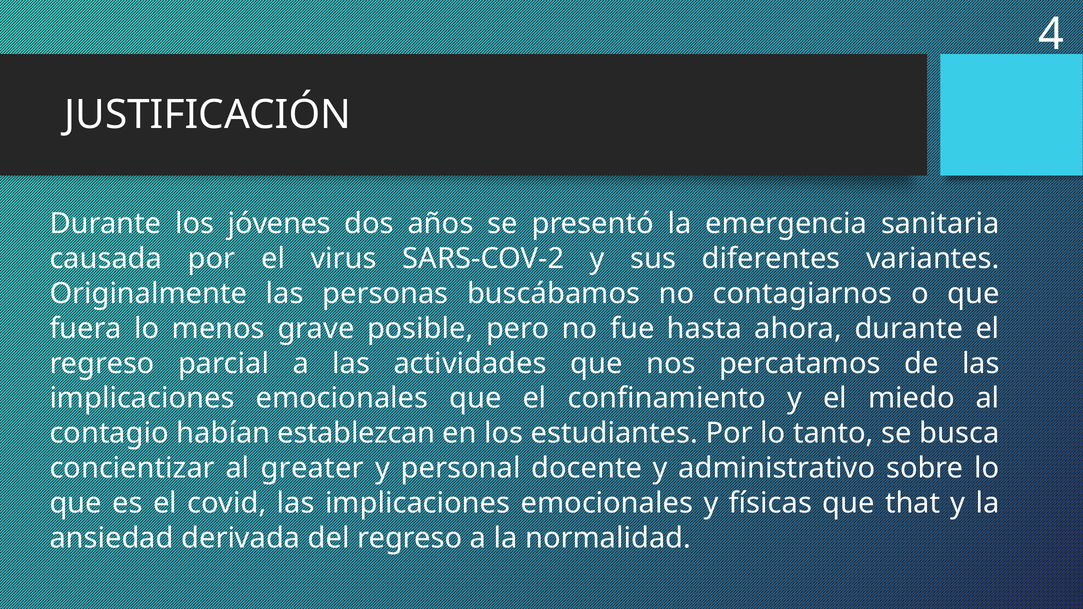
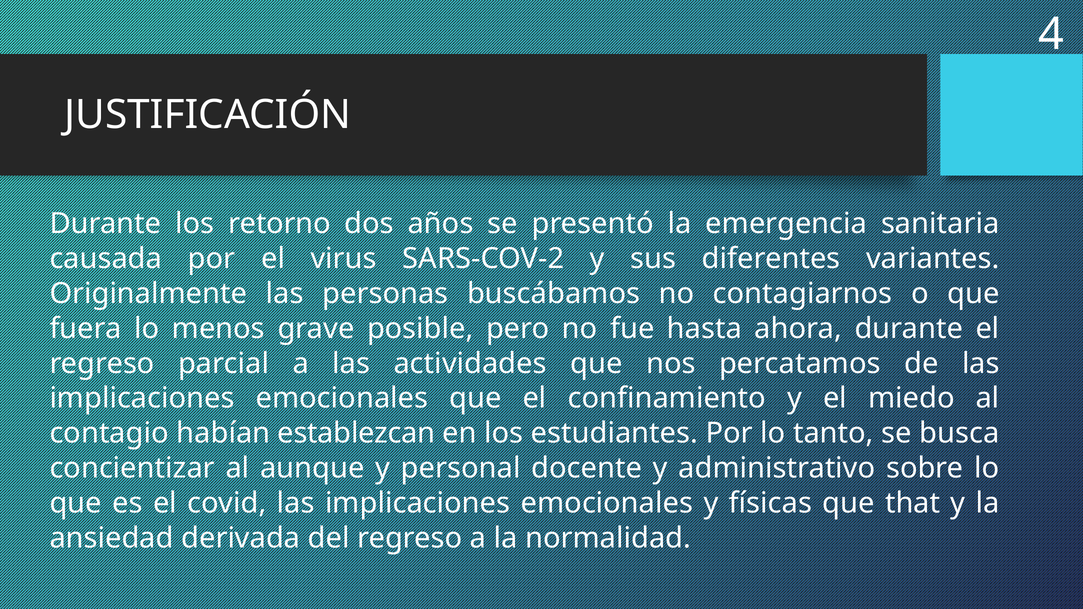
jóvenes: jóvenes -> retorno
greater: greater -> aunque
